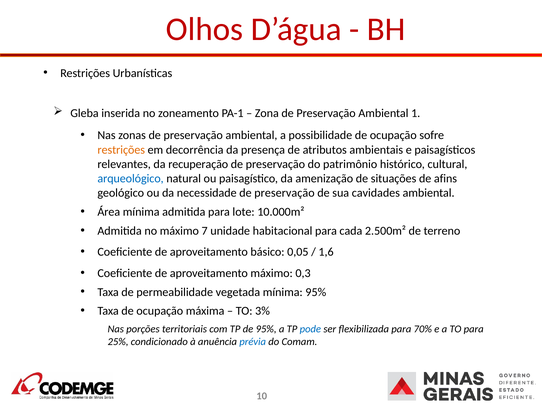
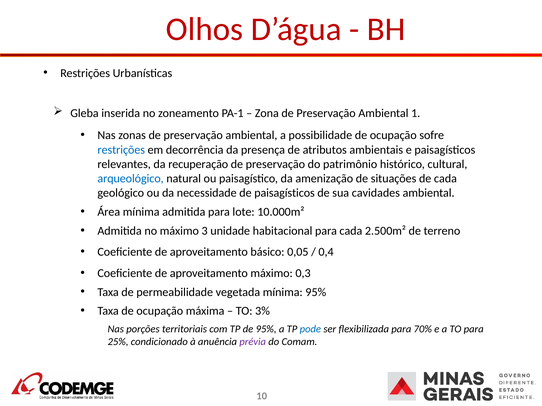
restrições at (121, 150) colour: orange -> blue
de afins: afins -> cada
necessidade de preservação: preservação -> paisagísticos
7: 7 -> 3
1,6: 1,6 -> 0,4
prévia colour: blue -> purple
